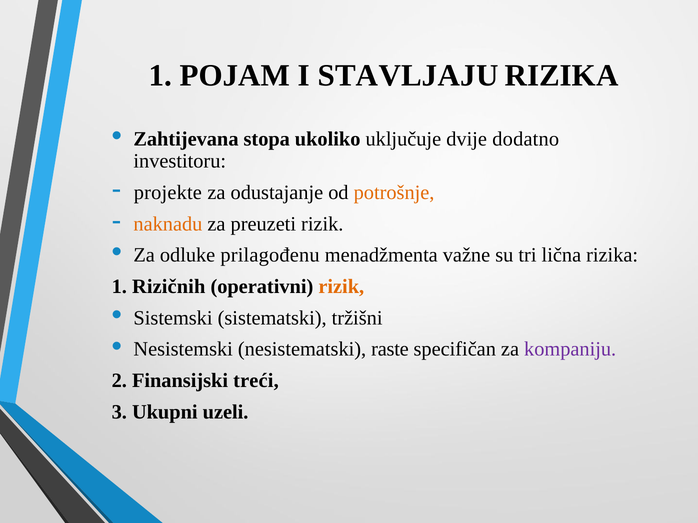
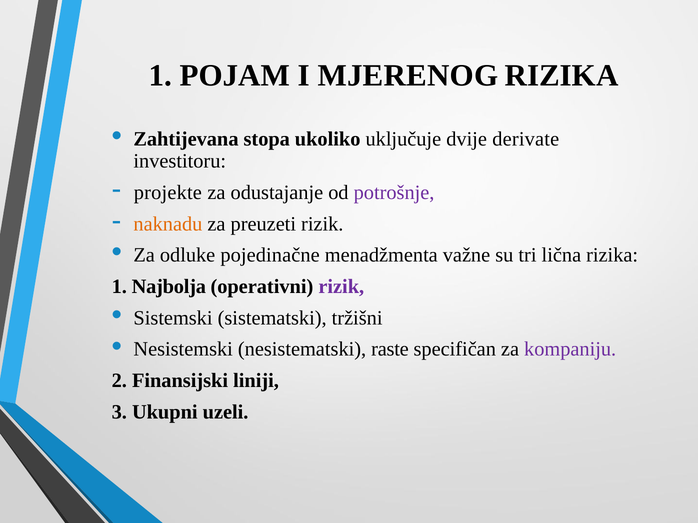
STAVLJAJU: STAVLJAJU -> MJERENOG
dodatno: dodatno -> derivate
potrošnje colour: orange -> purple
prilagođenu: prilagođenu -> pojedinačne
Rizičnih: Rizičnih -> Najbolja
rizik at (341, 287) colour: orange -> purple
treći: treći -> liniji
